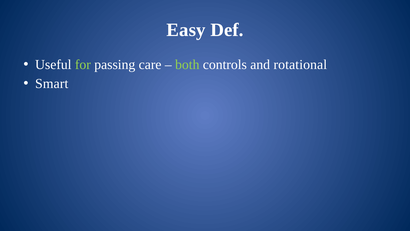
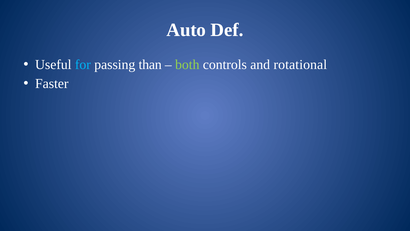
Easy: Easy -> Auto
for colour: light green -> light blue
care: care -> than
Smart: Smart -> Faster
